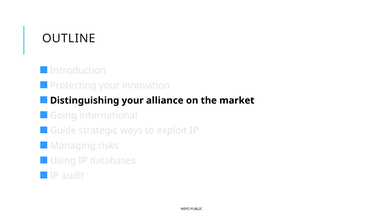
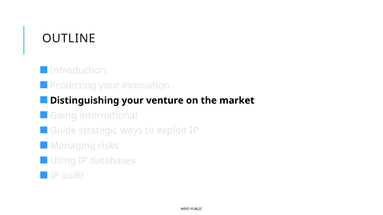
alliance: alliance -> venture
